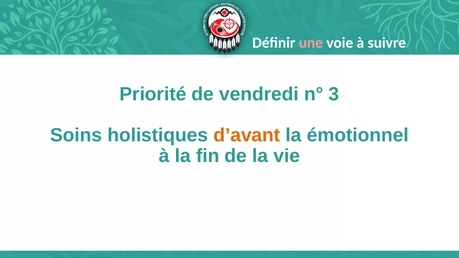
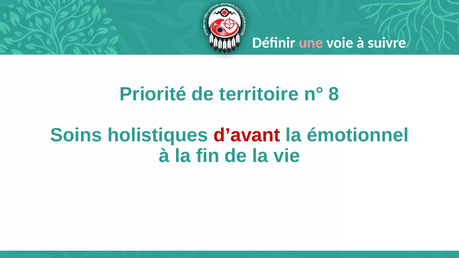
vendredi: vendredi -> territoire
3: 3 -> 8
d’avant colour: orange -> red
